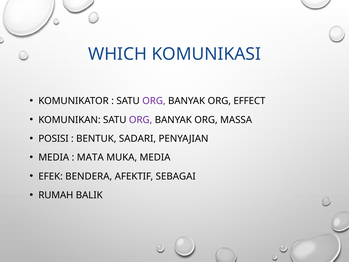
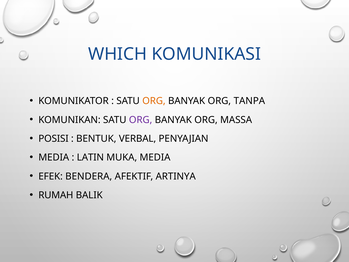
ORG at (154, 101) colour: purple -> orange
EFFECT: EFFECT -> TANPA
SADARI: SADARI -> VERBAL
MATA: MATA -> LATIN
SEBAGAI: SEBAGAI -> ARTINYA
